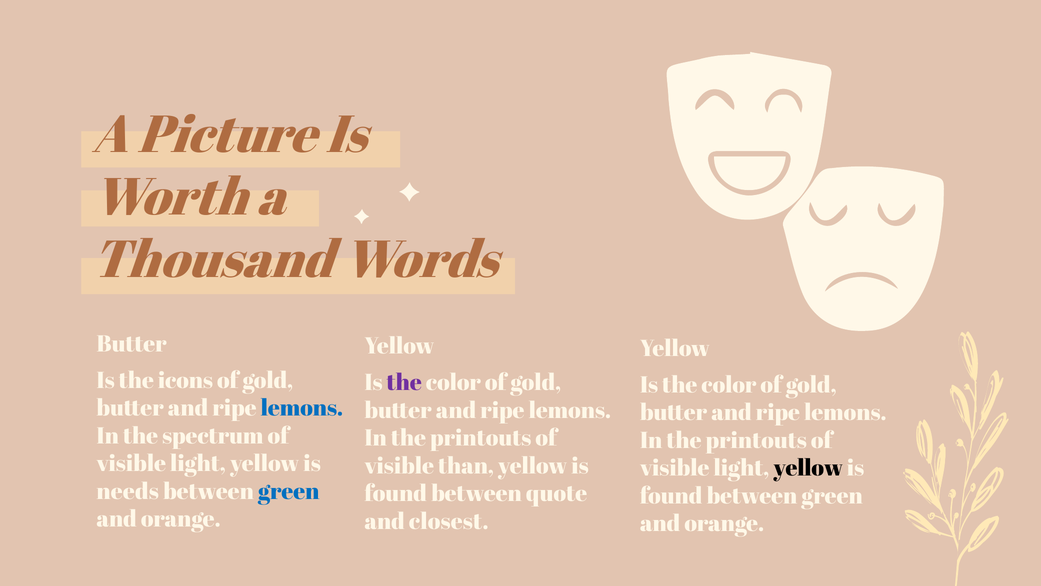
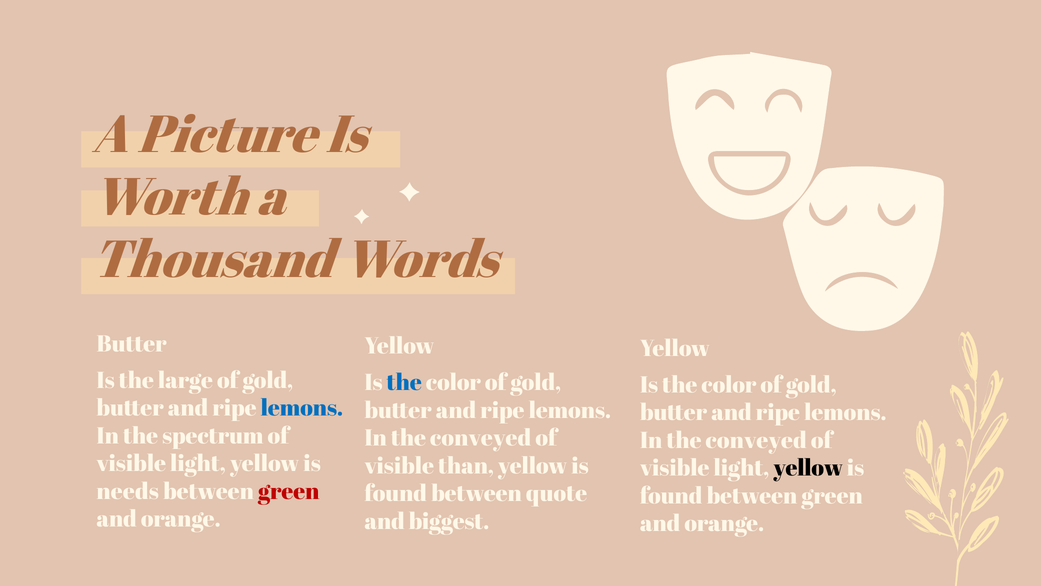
icons: icons -> large
the at (404, 383) colour: purple -> blue
printouts at (481, 438): printouts -> conveyed
printouts at (756, 440): printouts -> conveyed
green at (289, 491) colour: blue -> red
closest: closest -> biggest
